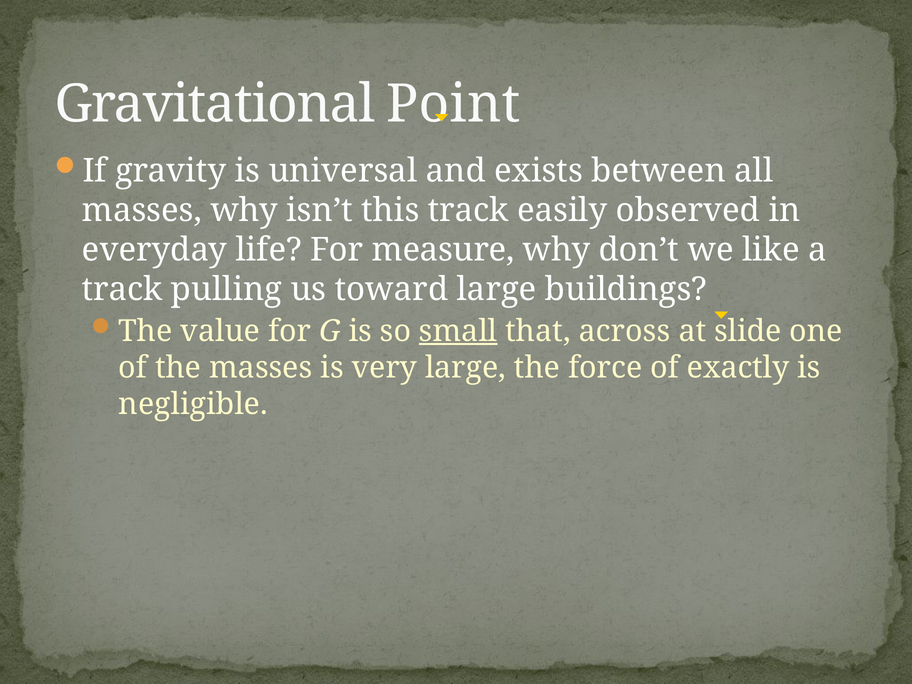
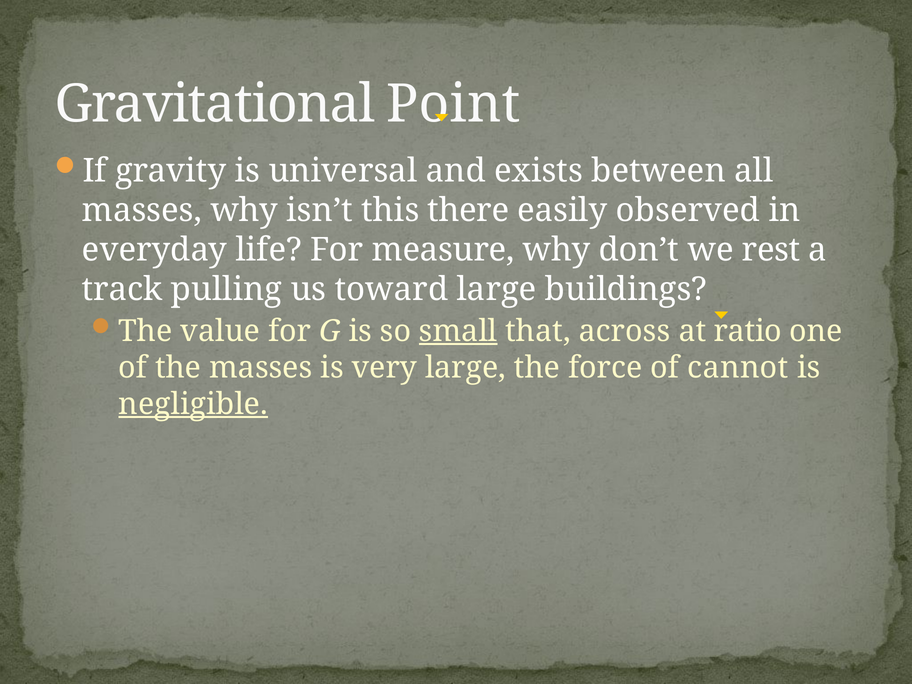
this track: track -> there
like: like -> rest
slide: slide -> ratio
exactly: exactly -> cannot
negligible underline: none -> present
